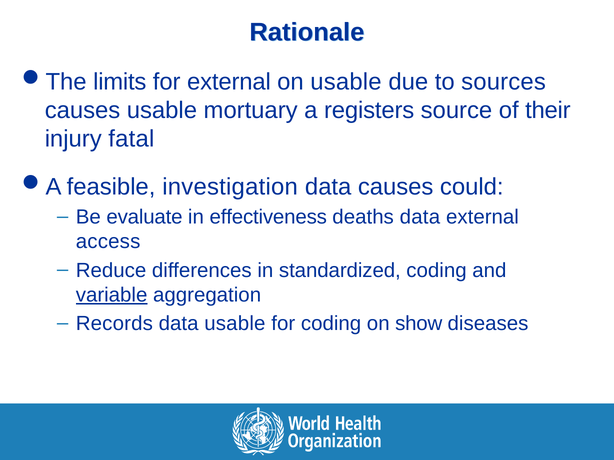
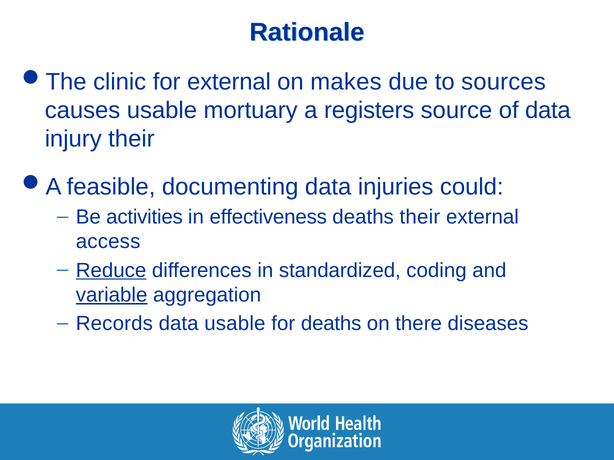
limits: limits -> clinic
on usable: usable -> makes
of their: their -> data
injury fatal: fatal -> their
investigation: investigation -> documenting
data causes: causes -> injuries
evaluate: evaluate -> activities
deaths data: data -> their
Reduce underline: none -> present
for coding: coding -> deaths
show: show -> there
